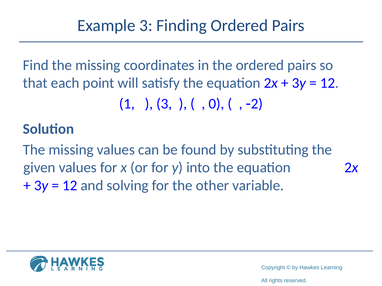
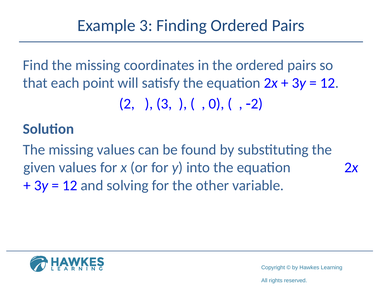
1: 1 -> 2
